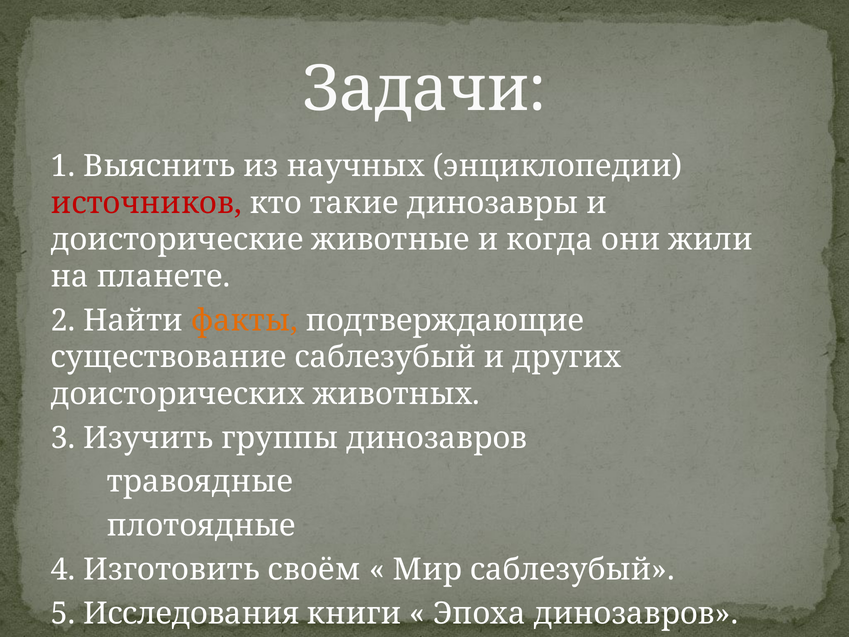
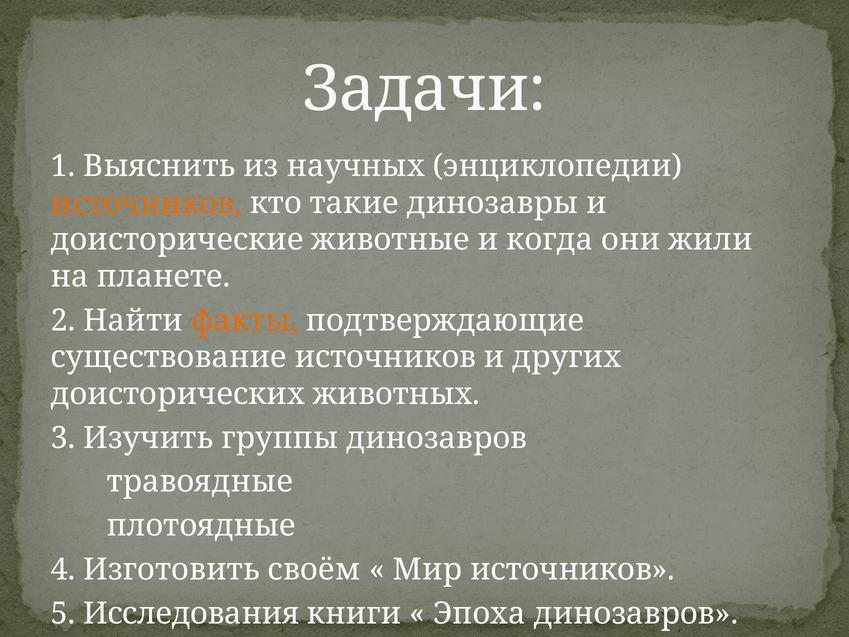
источников at (146, 203) colour: red -> orange
существование саблезубый: саблезубый -> источников
Мир саблезубый: саблезубый -> источников
